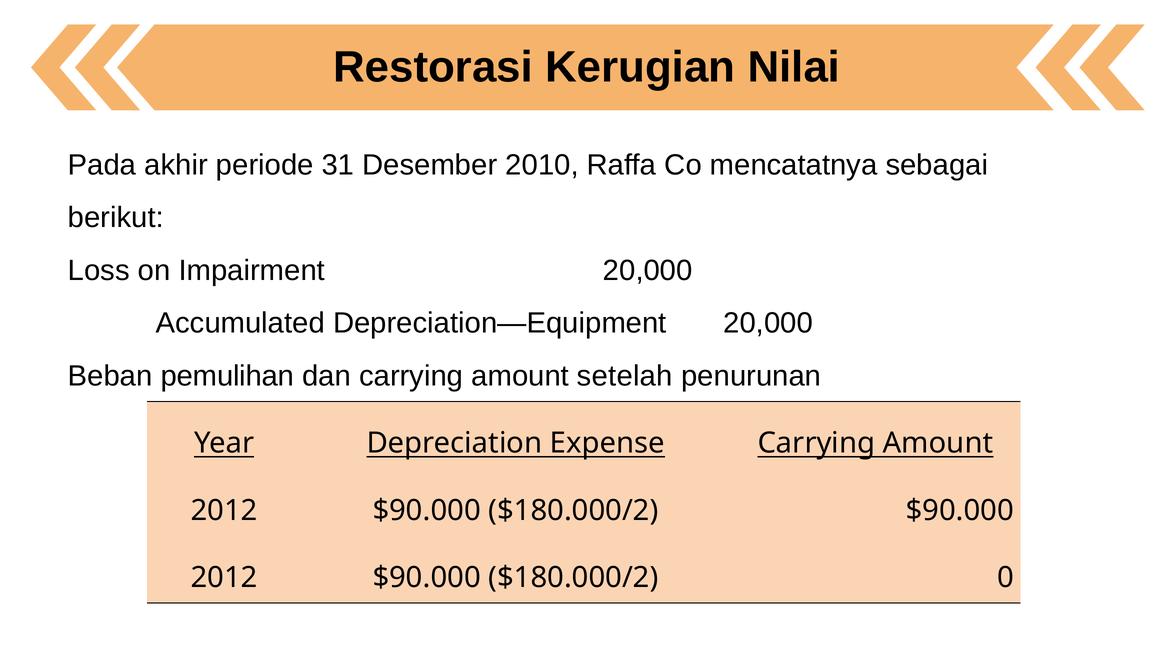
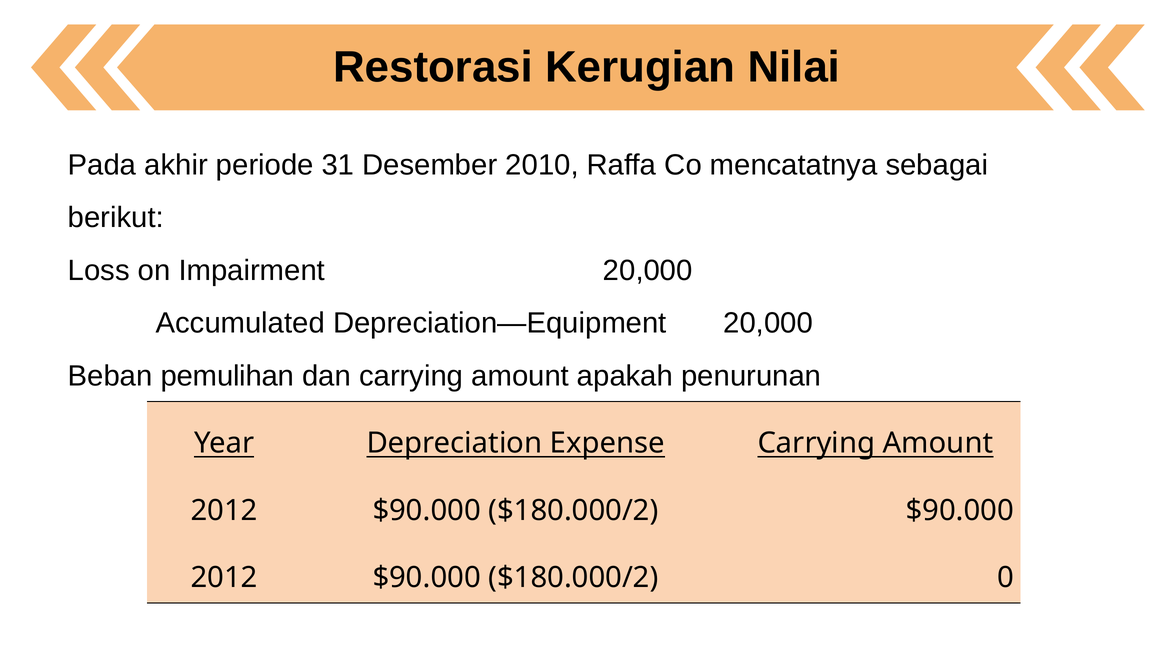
setelah: setelah -> apakah
